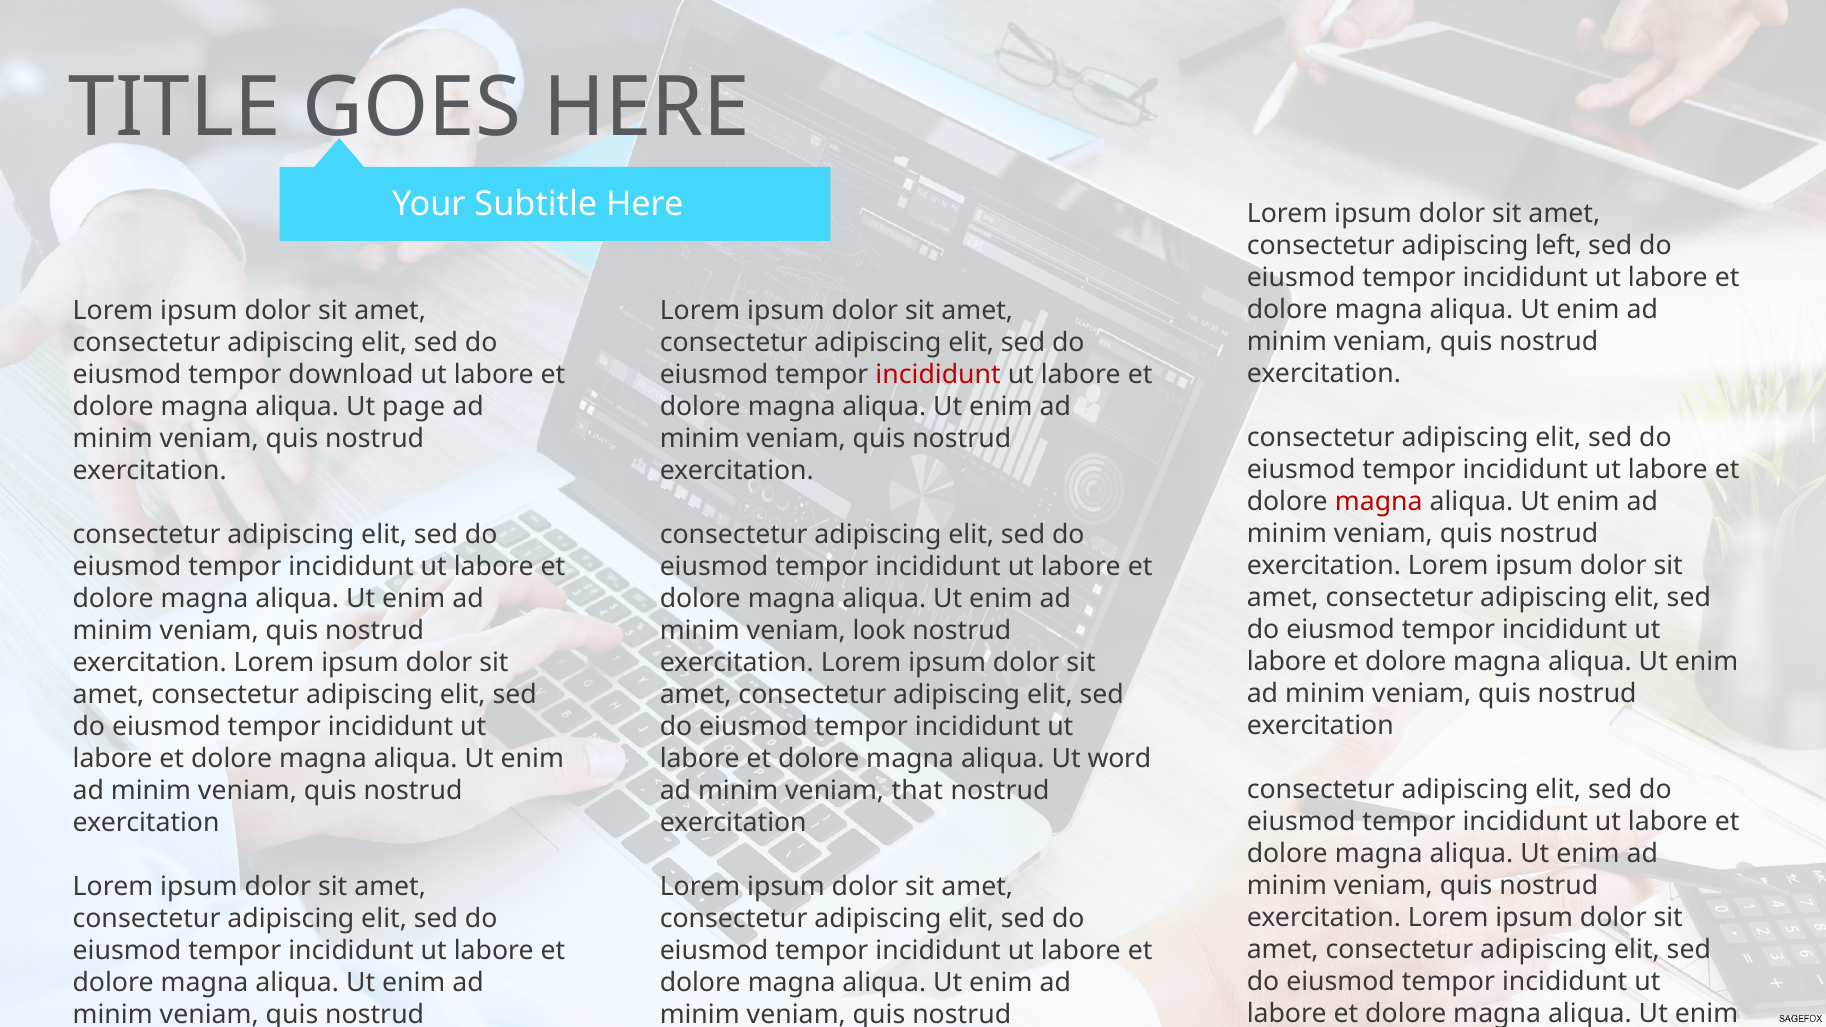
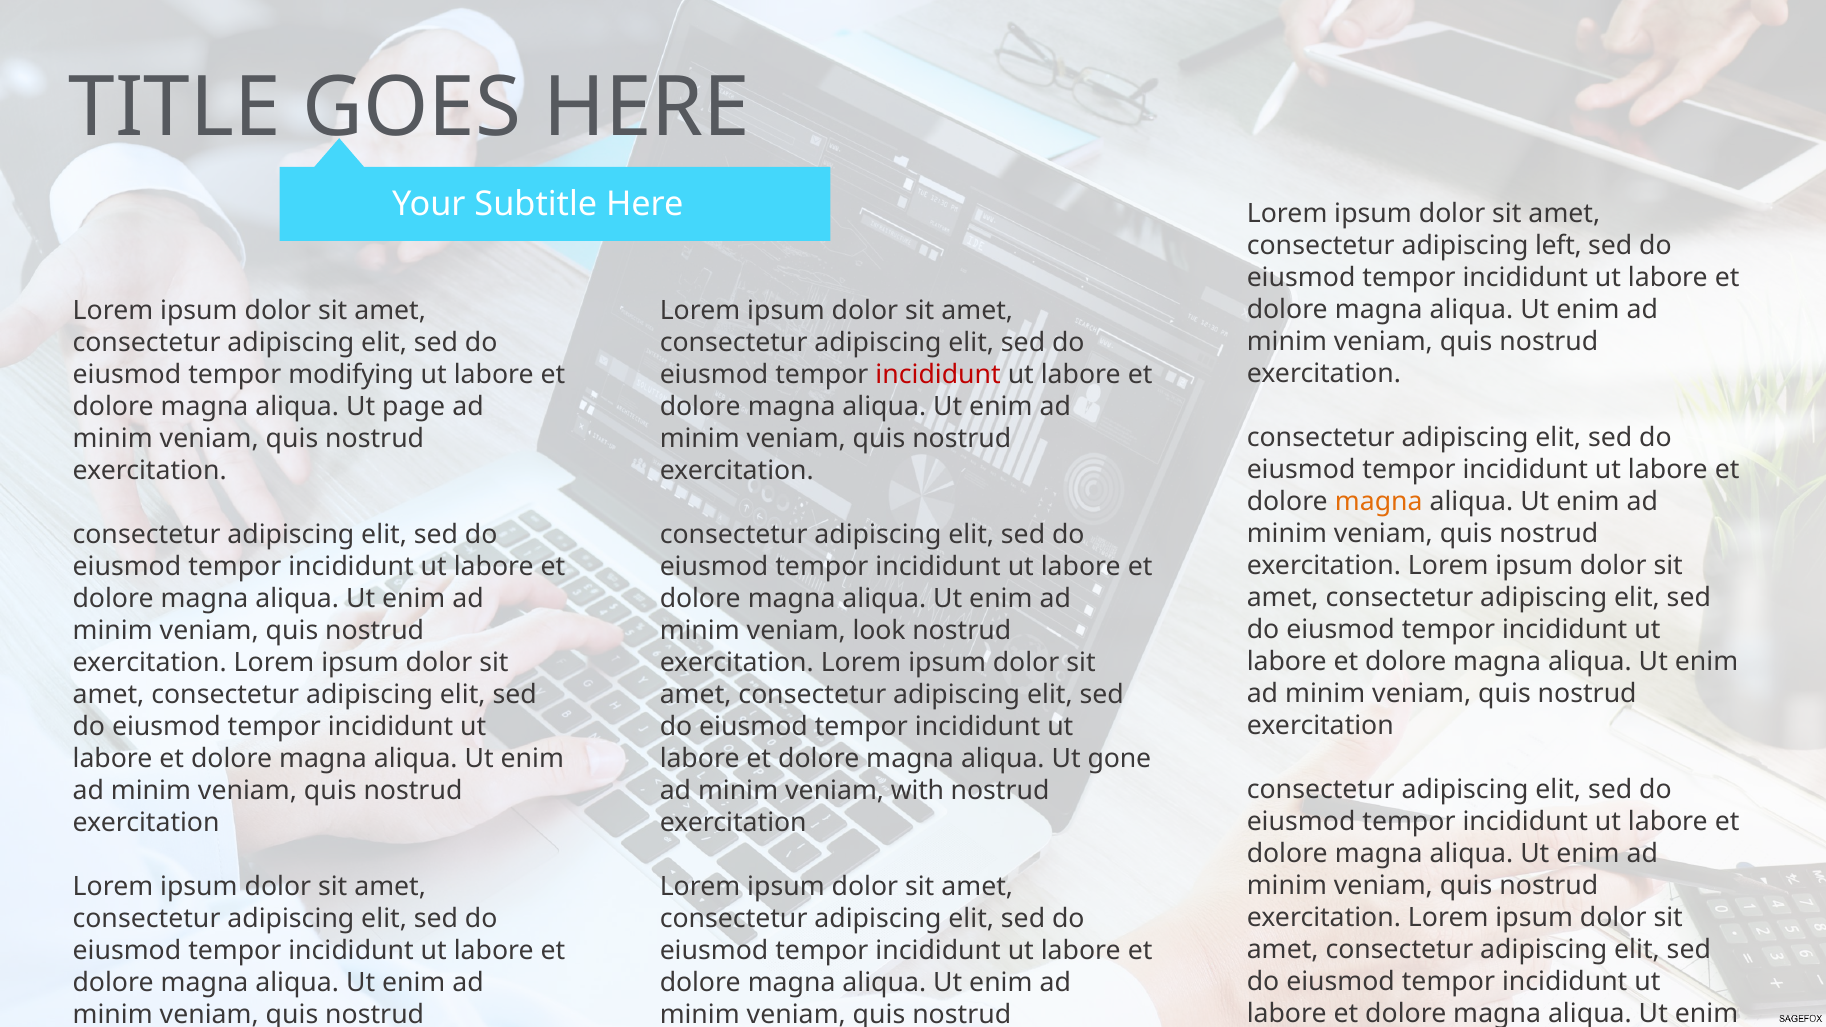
download: download -> modifying
magna at (1379, 502) colour: red -> orange
word: word -> gone
that: that -> with
